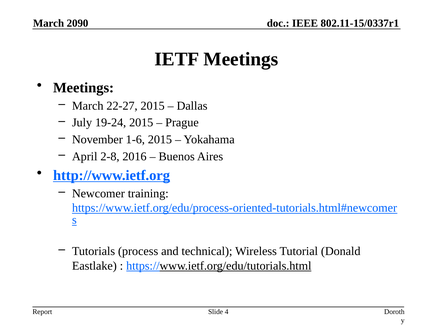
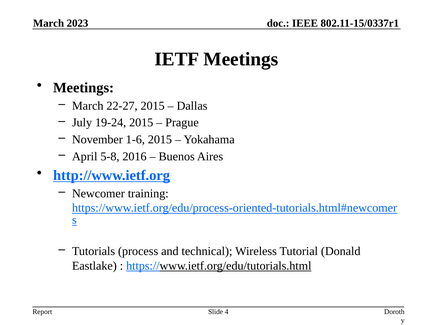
2090: 2090 -> 2023
2-8: 2-8 -> 5-8
